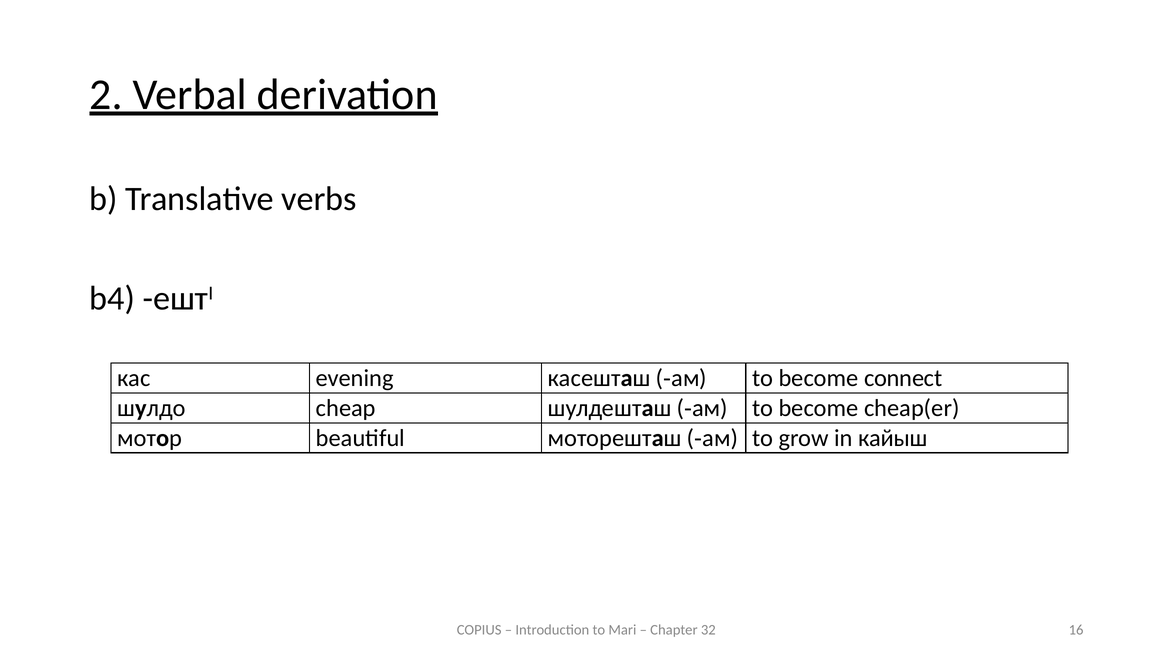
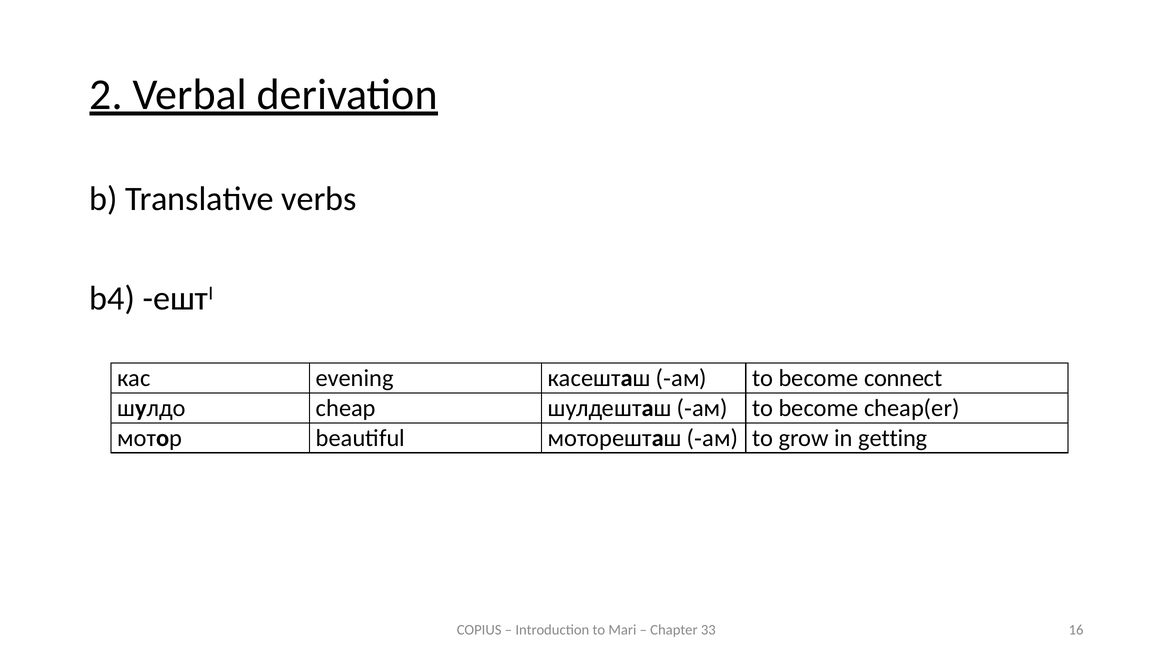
кайыш: кайыш -> getting
32: 32 -> 33
